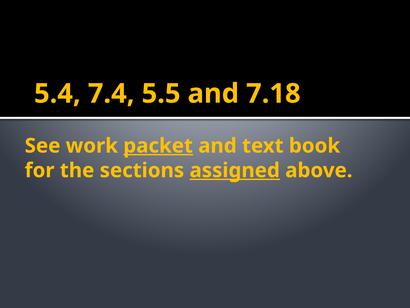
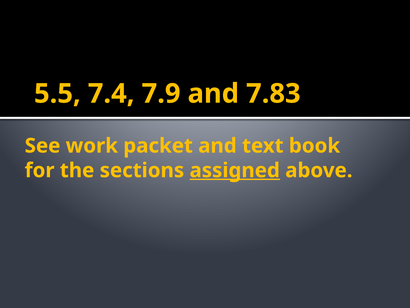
5.4: 5.4 -> 5.5
5.5: 5.5 -> 7.9
7.18: 7.18 -> 7.83
packet underline: present -> none
